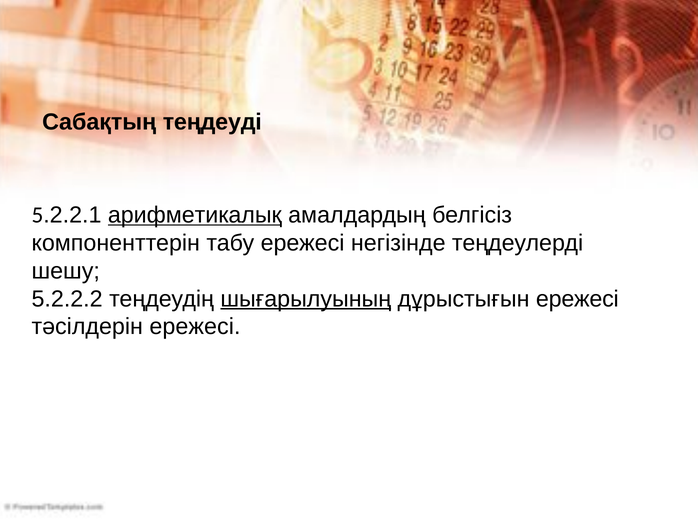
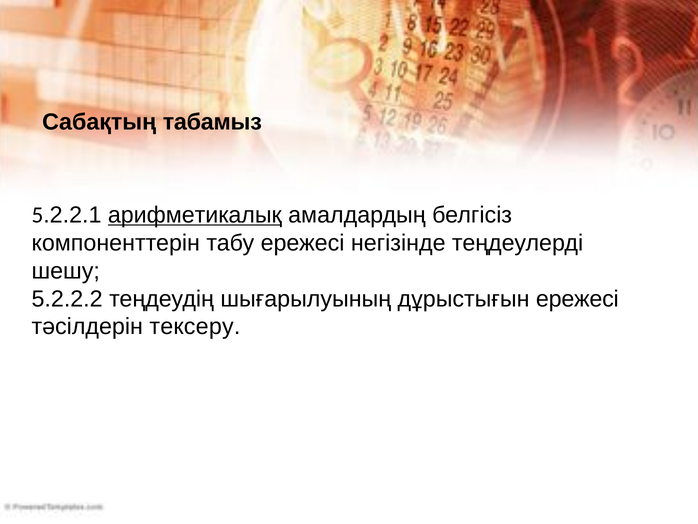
теңдеуді: теңдеуді -> табамыз
шығарылуының underline: present -> none
тəсілдерін ережесі: ережесі -> тексеру
